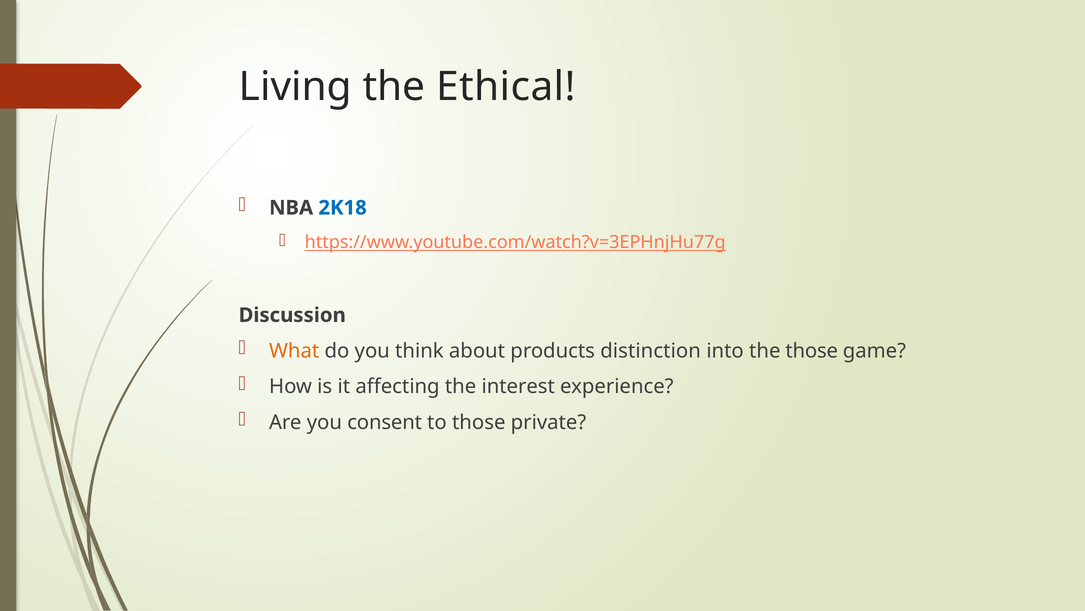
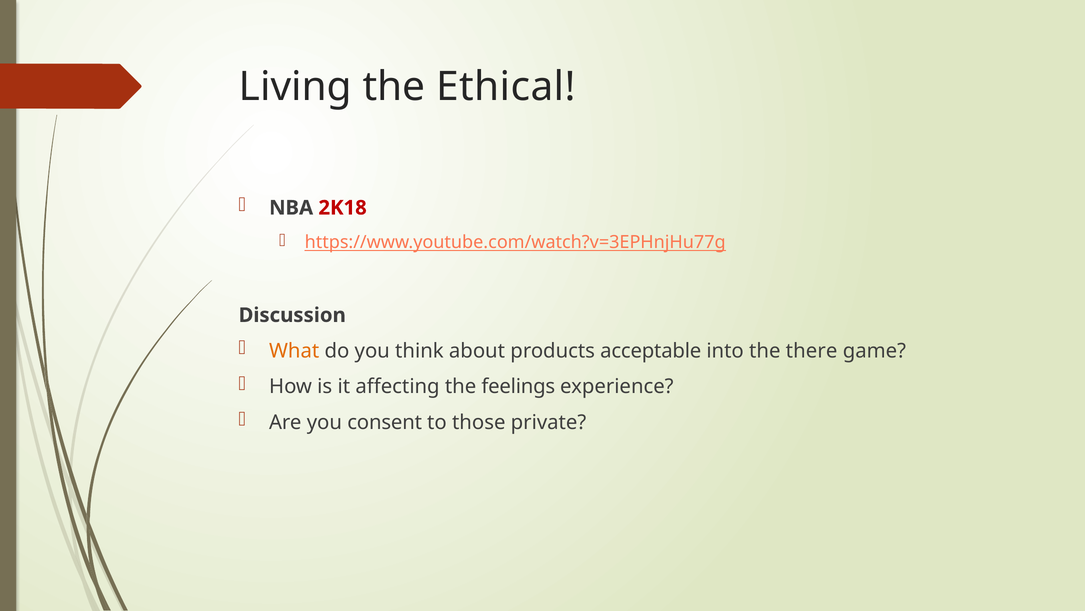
2K18 colour: blue -> red
distinction: distinction -> acceptable
the those: those -> there
interest: interest -> feelings
